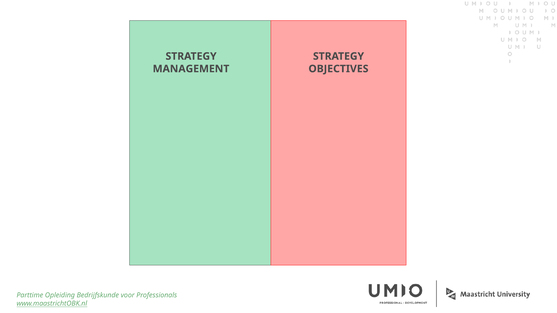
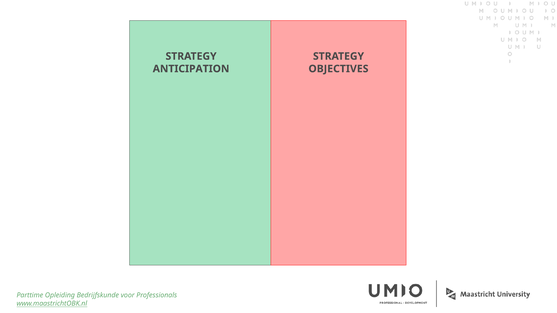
MANAGEMENT: MANAGEMENT -> ANTICIPATION
